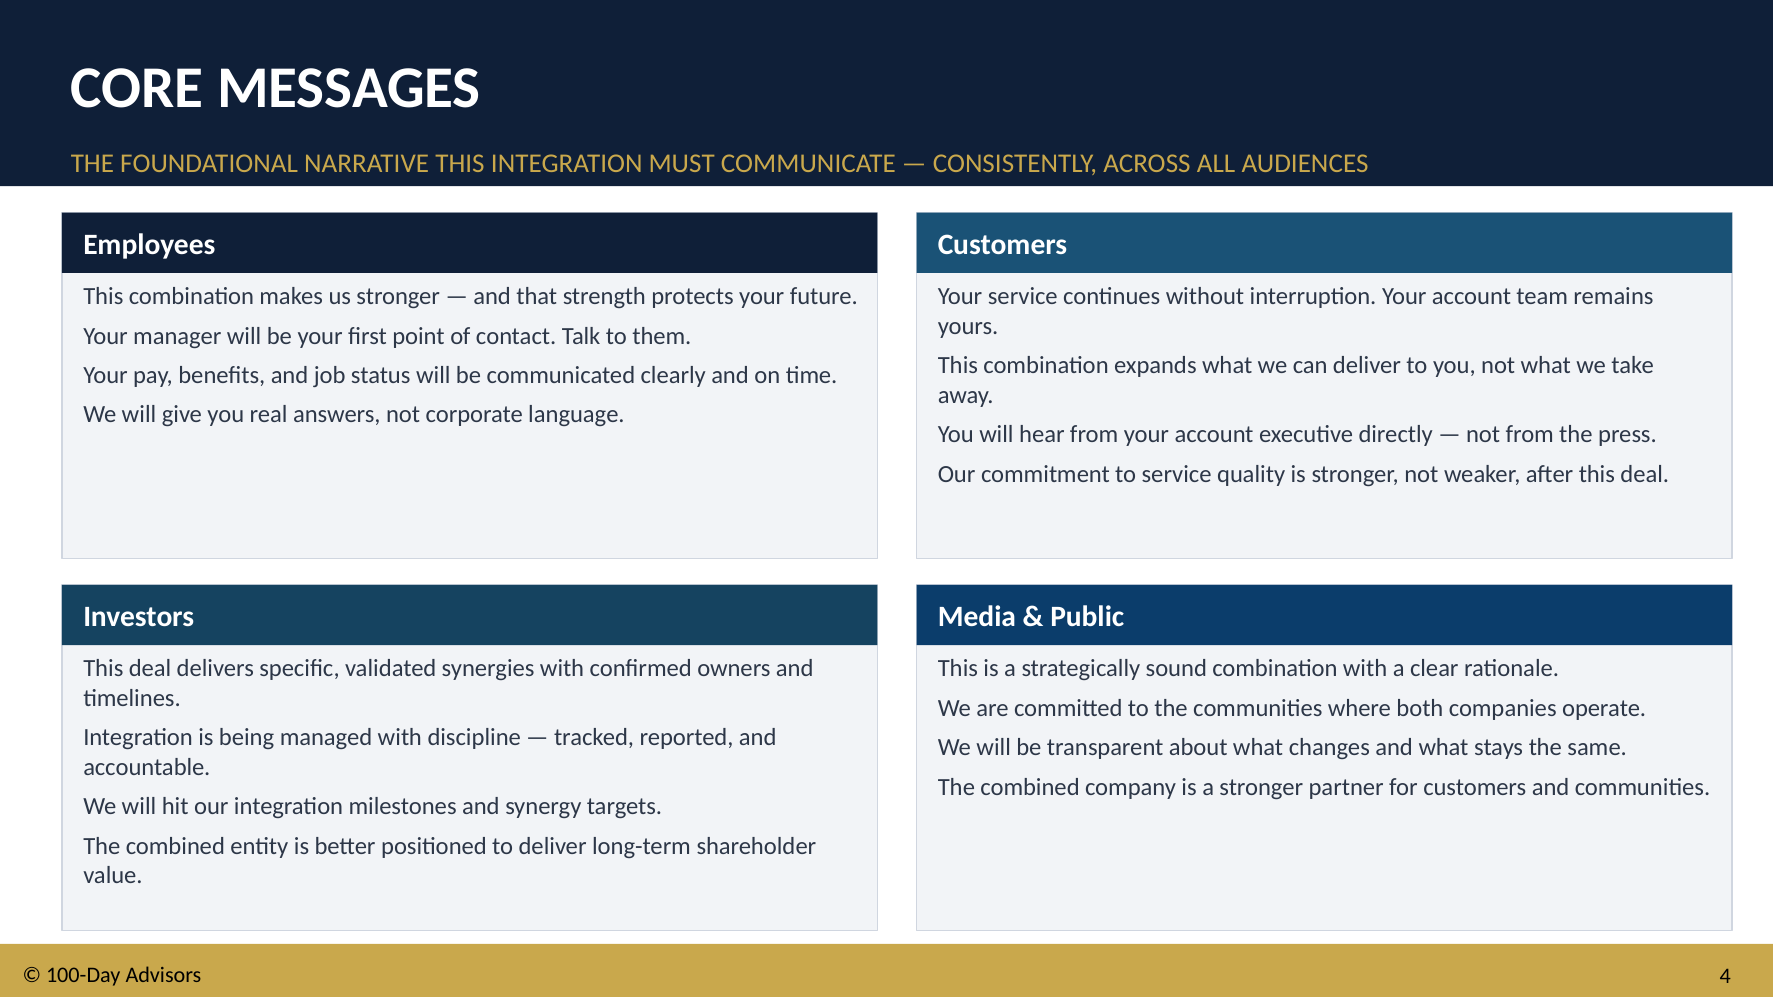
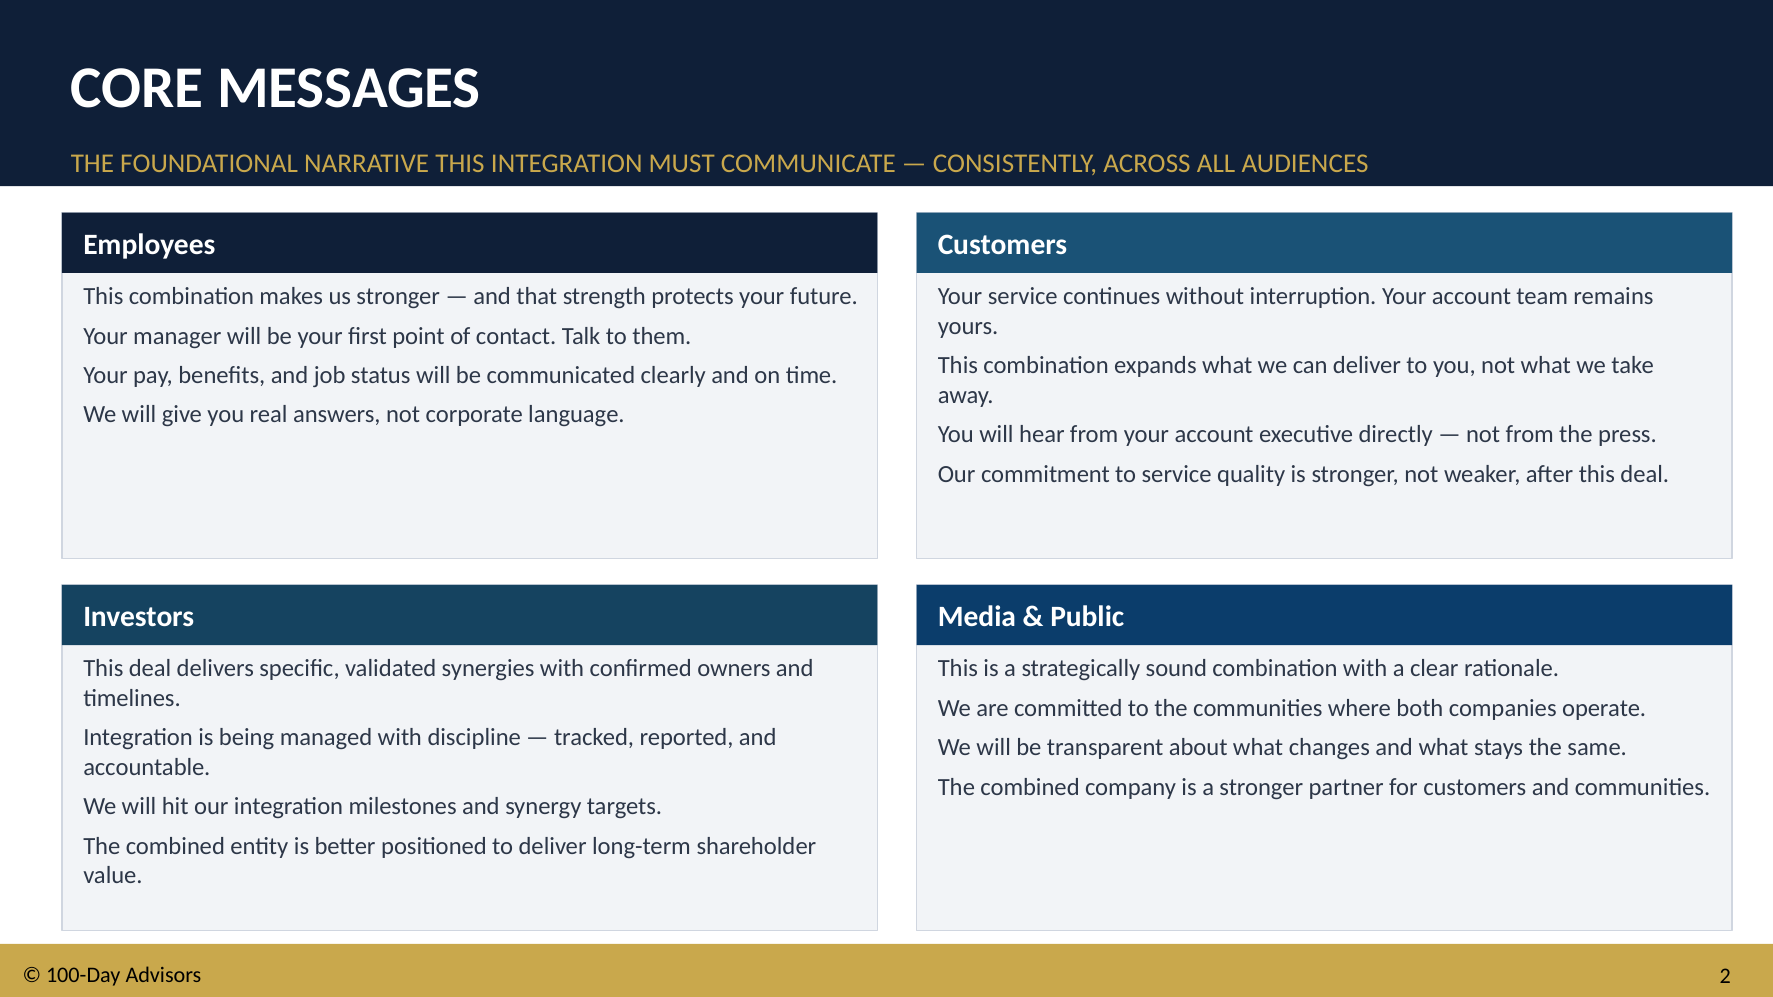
4: 4 -> 2
